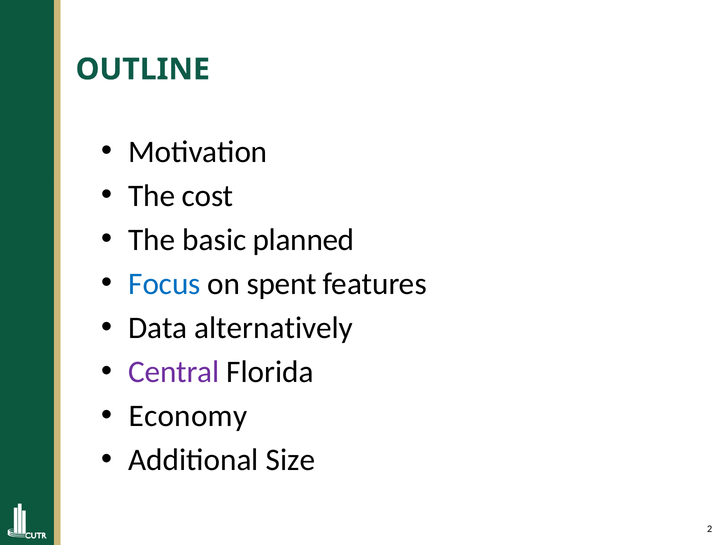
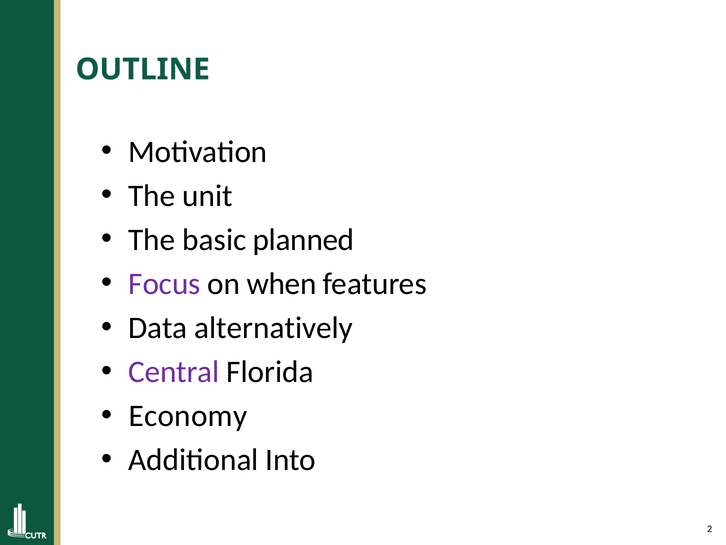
cost: cost -> unit
Focus colour: blue -> purple
spent: spent -> when
Size: Size -> Into
